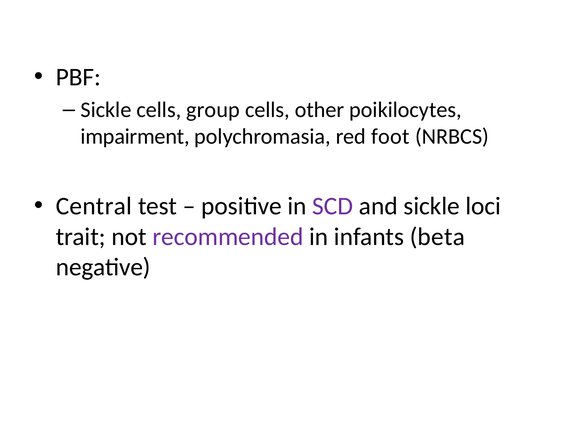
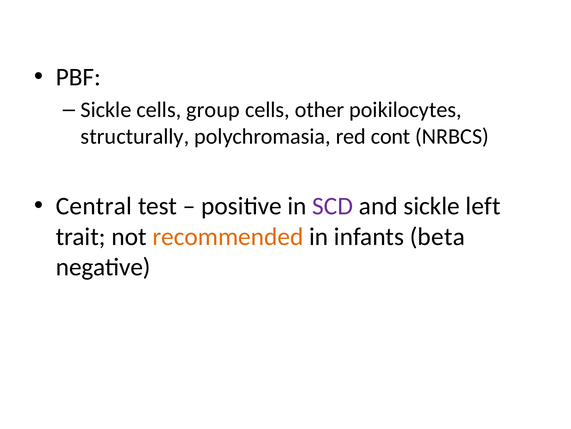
impairment: impairment -> structurally
foot: foot -> cont
loci: loci -> left
recommended colour: purple -> orange
